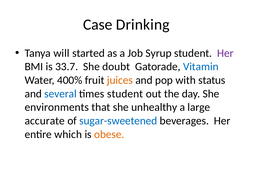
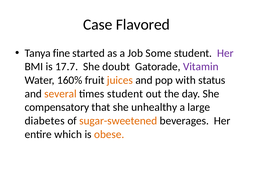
Drinking: Drinking -> Flavored
will: will -> fine
Syrup: Syrup -> Some
33.7: 33.7 -> 17.7
Vitamin colour: blue -> purple
400%: 400% -> 160%
several colour: blue -> orange
environments: environments -> compensatory
accurate: accurate -> diabetes
sugar-sweetened colour: blue -> orange
